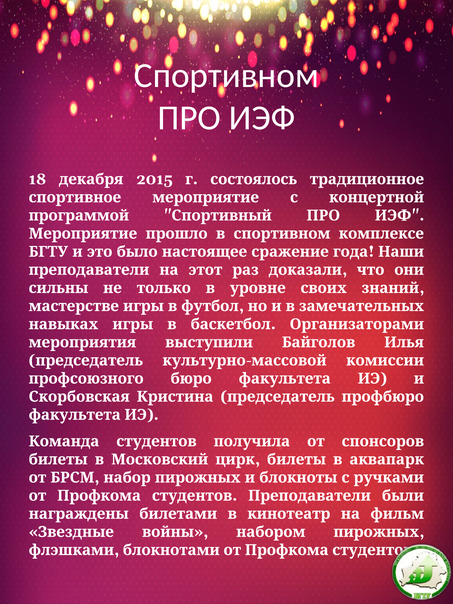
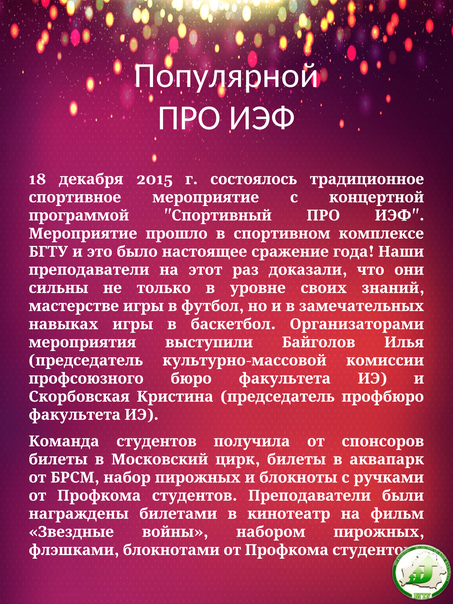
Спортивном at (226, 76): Спортивном -> Популярной
